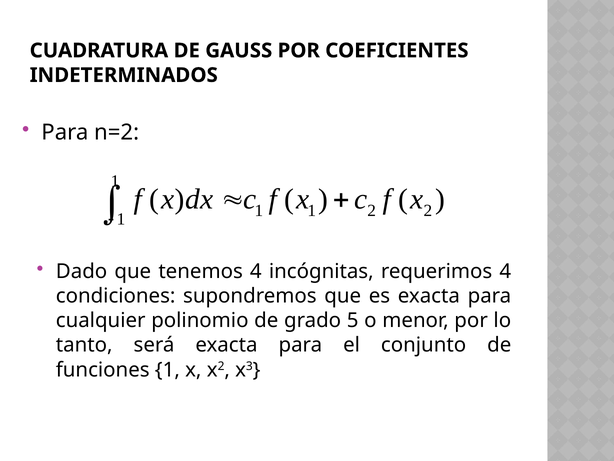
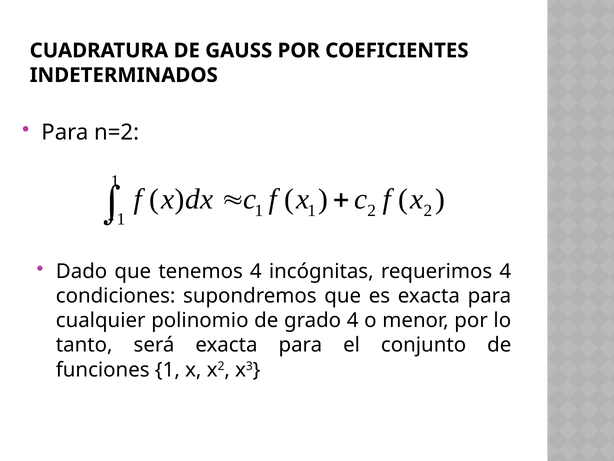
grado 5: 5 -> 4
